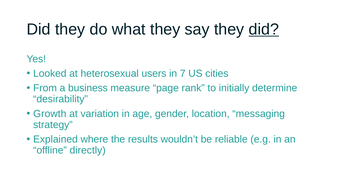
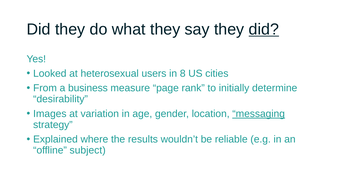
7: 7 -> 8
Growth: Growth -> Images
messaging underline: none -> present
directly: directly -> subject
